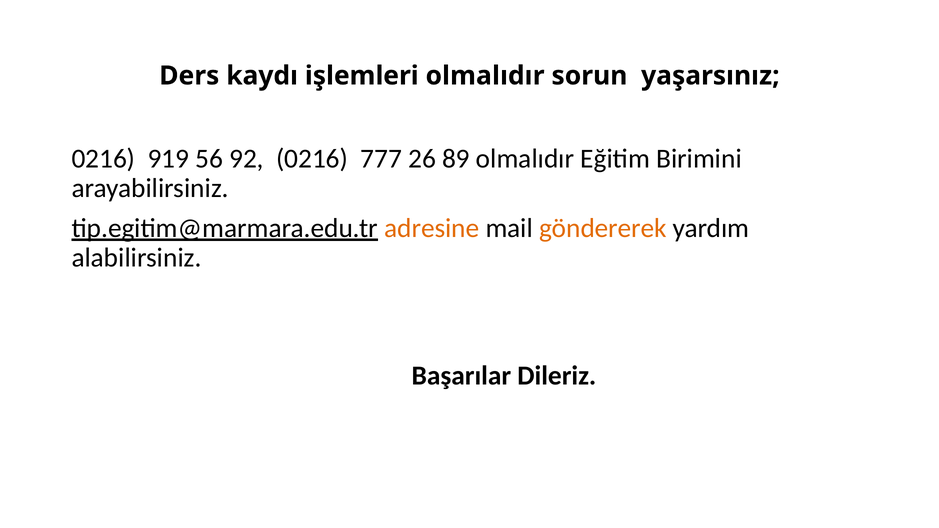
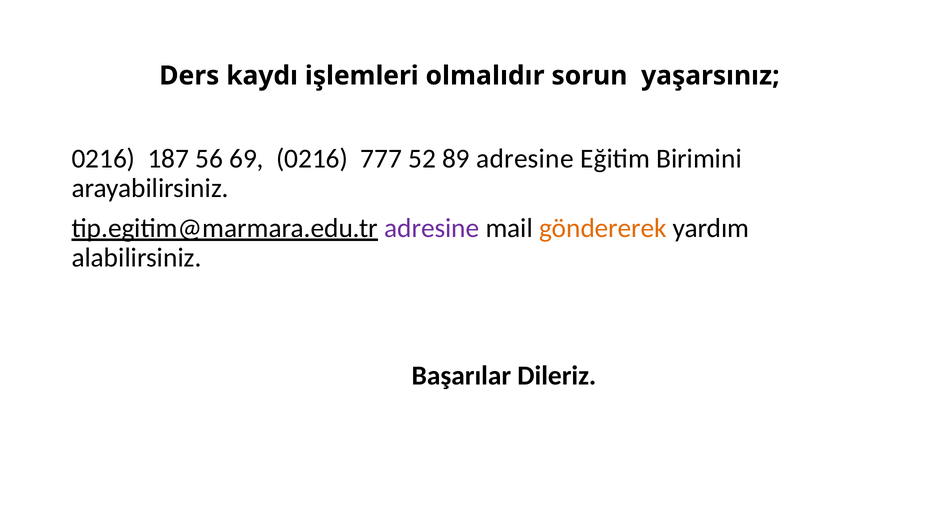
919: 919 -> 187
92: 92 -> 69
26: 26 -> 52
89 olmalıdır: olmalıdır -> adresine
adresine at (432, 228) colour: orange -> purple
